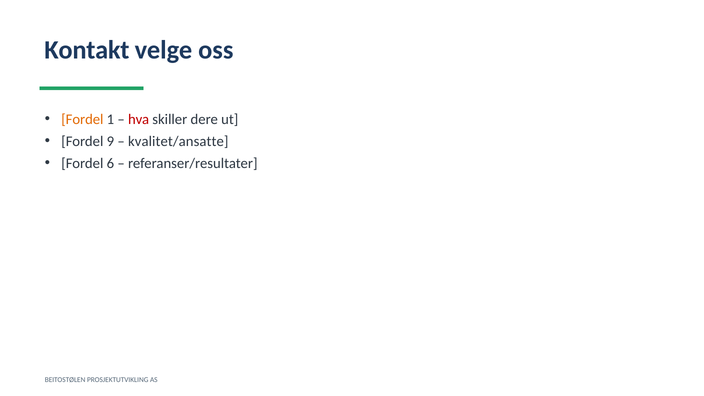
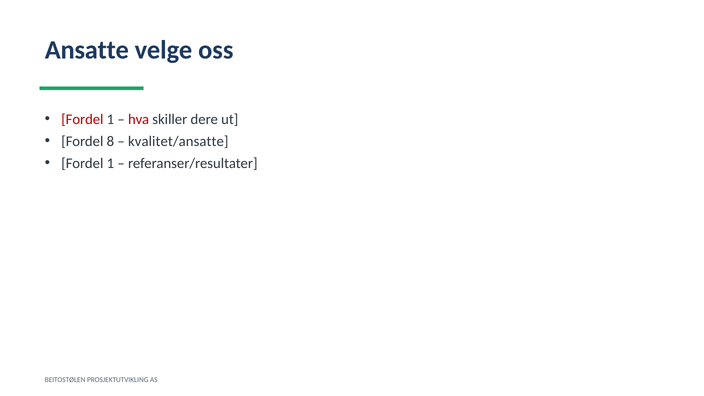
Kontakt: Kontakt -> Ansatte
Fordel at (82, 119) colour: orange -> red
9: 9 -> 8
6 at (110, 163): 6 -> 1
